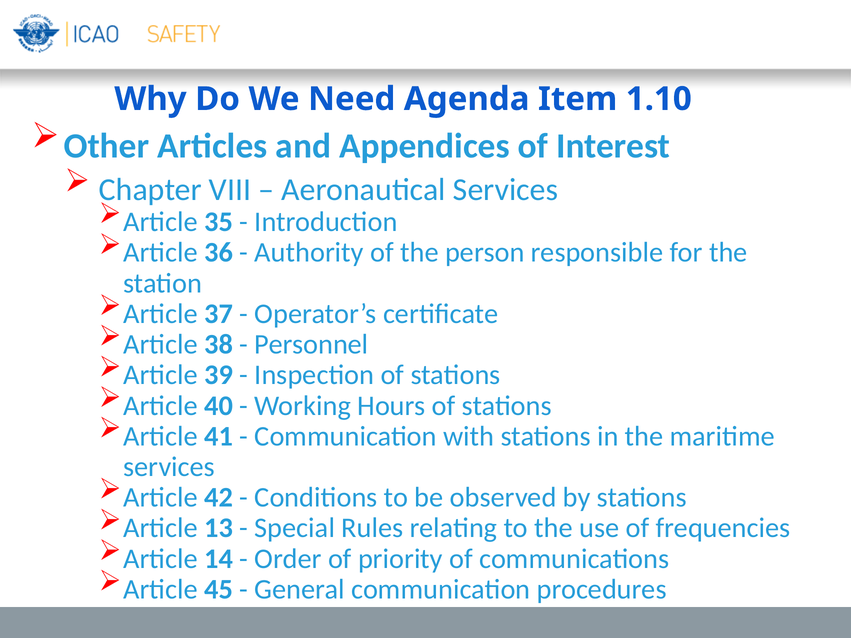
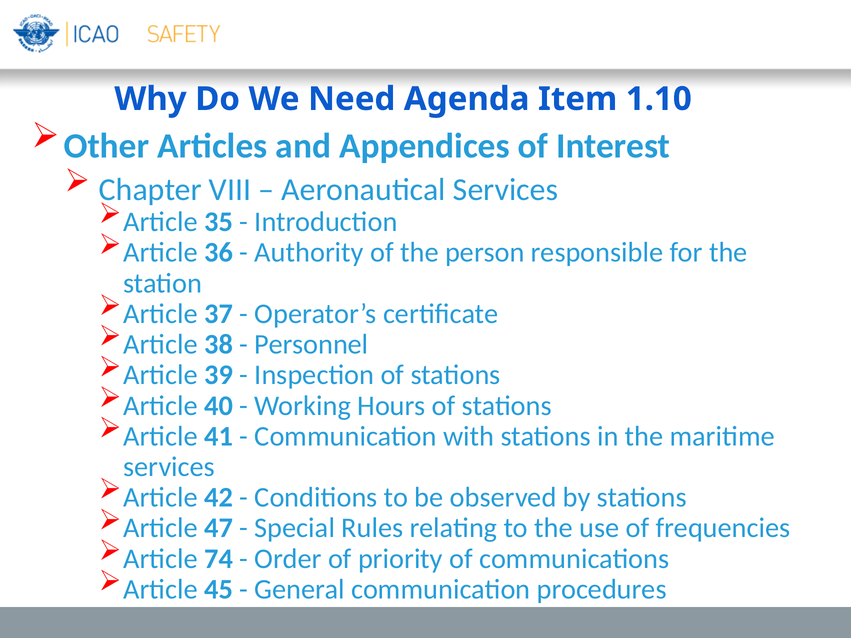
13: 13 -> 47
14: 14 -> 74
